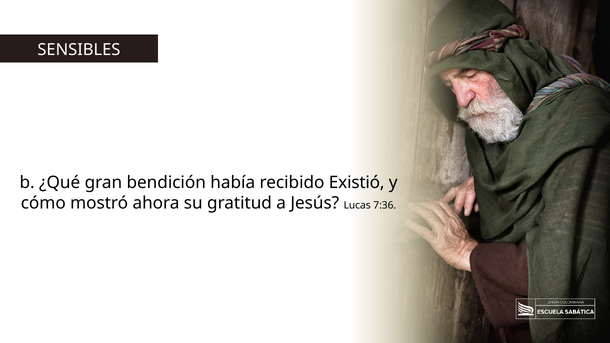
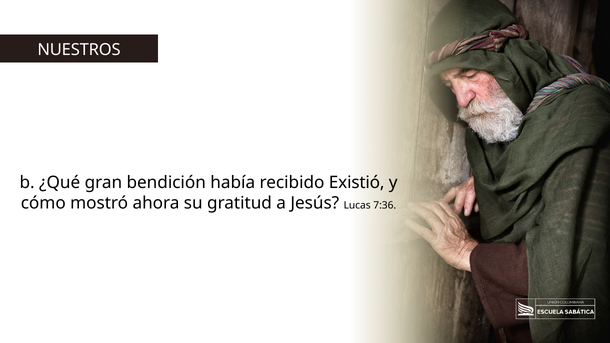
SENSIBLES: SENSIBLES -> NUESTROS
